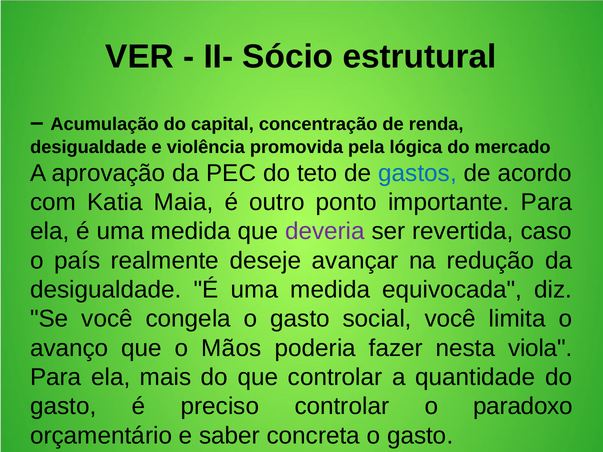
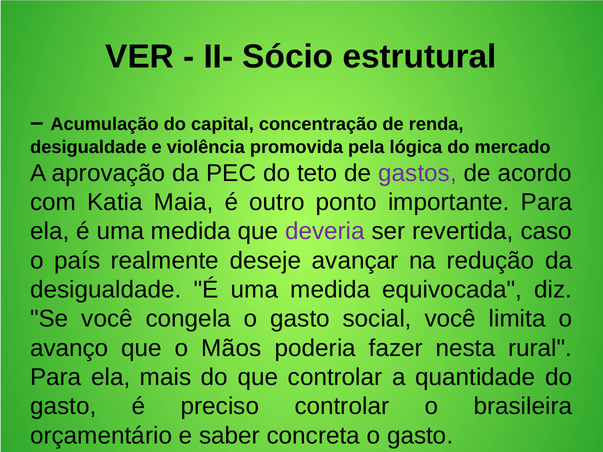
gastos colour: blue -> purple
viola: viola -> rural
paradoxo: paradoxo -> brasileira
